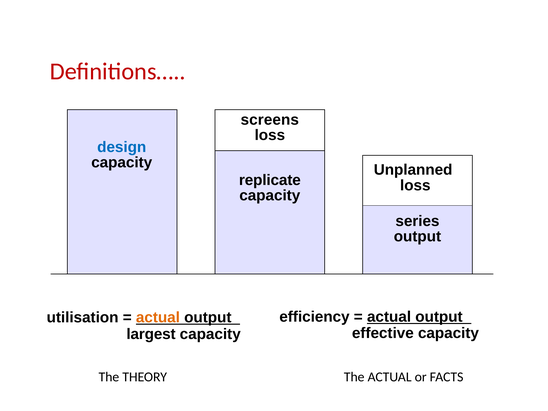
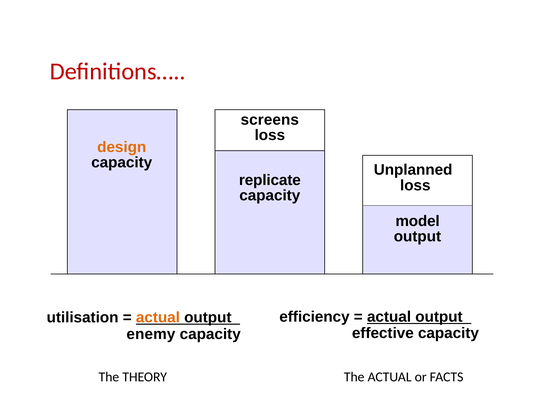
design colour: blue -> orange
series: series -> model
largest: largest -> enemy
